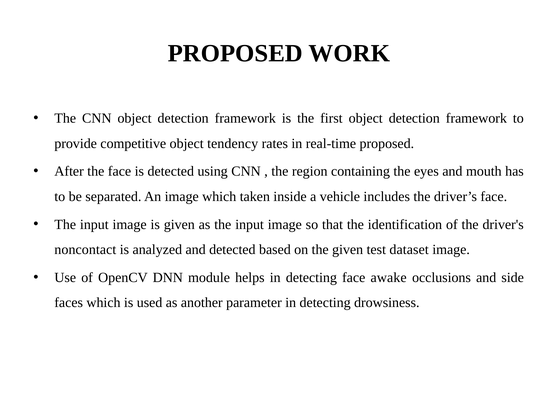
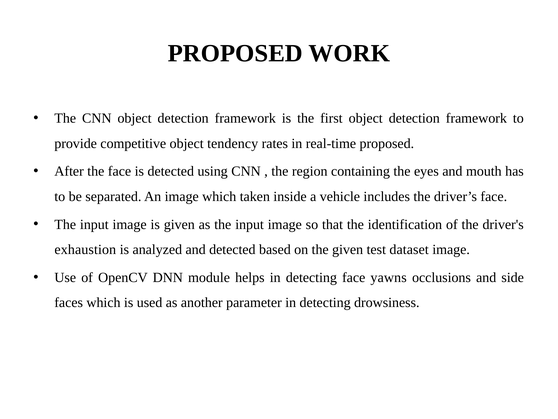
noncontact: noncontact -> exhaustion
awake: awake -> yawns
